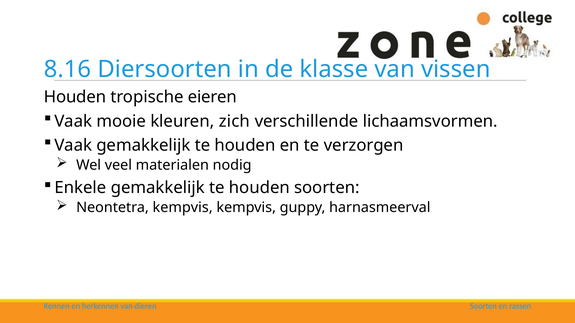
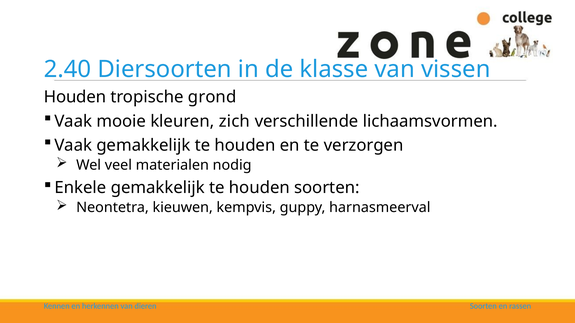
8.16: 8.16 -> 2.40
eieren: eieren -> grond
Neontetra kempvis: kempvis -> kieuwen
